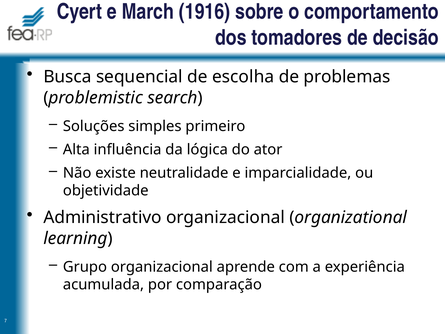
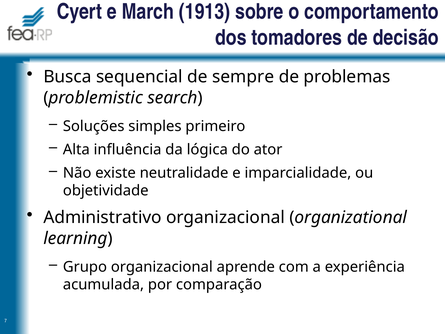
1916: 1916 -> 1913
escolha: escolha -> sempre
